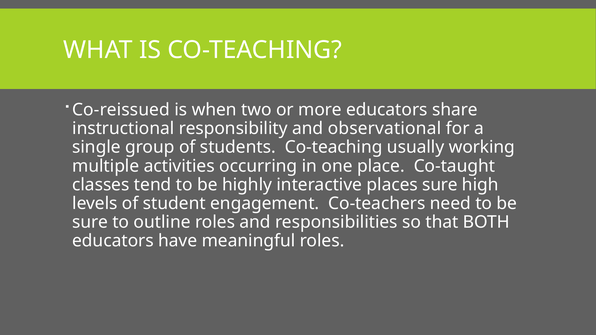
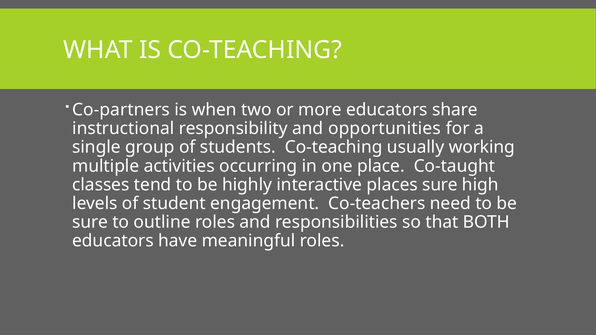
Co-reissued: Co-reissued -> Co-partners
observational: observational -> opportunities
